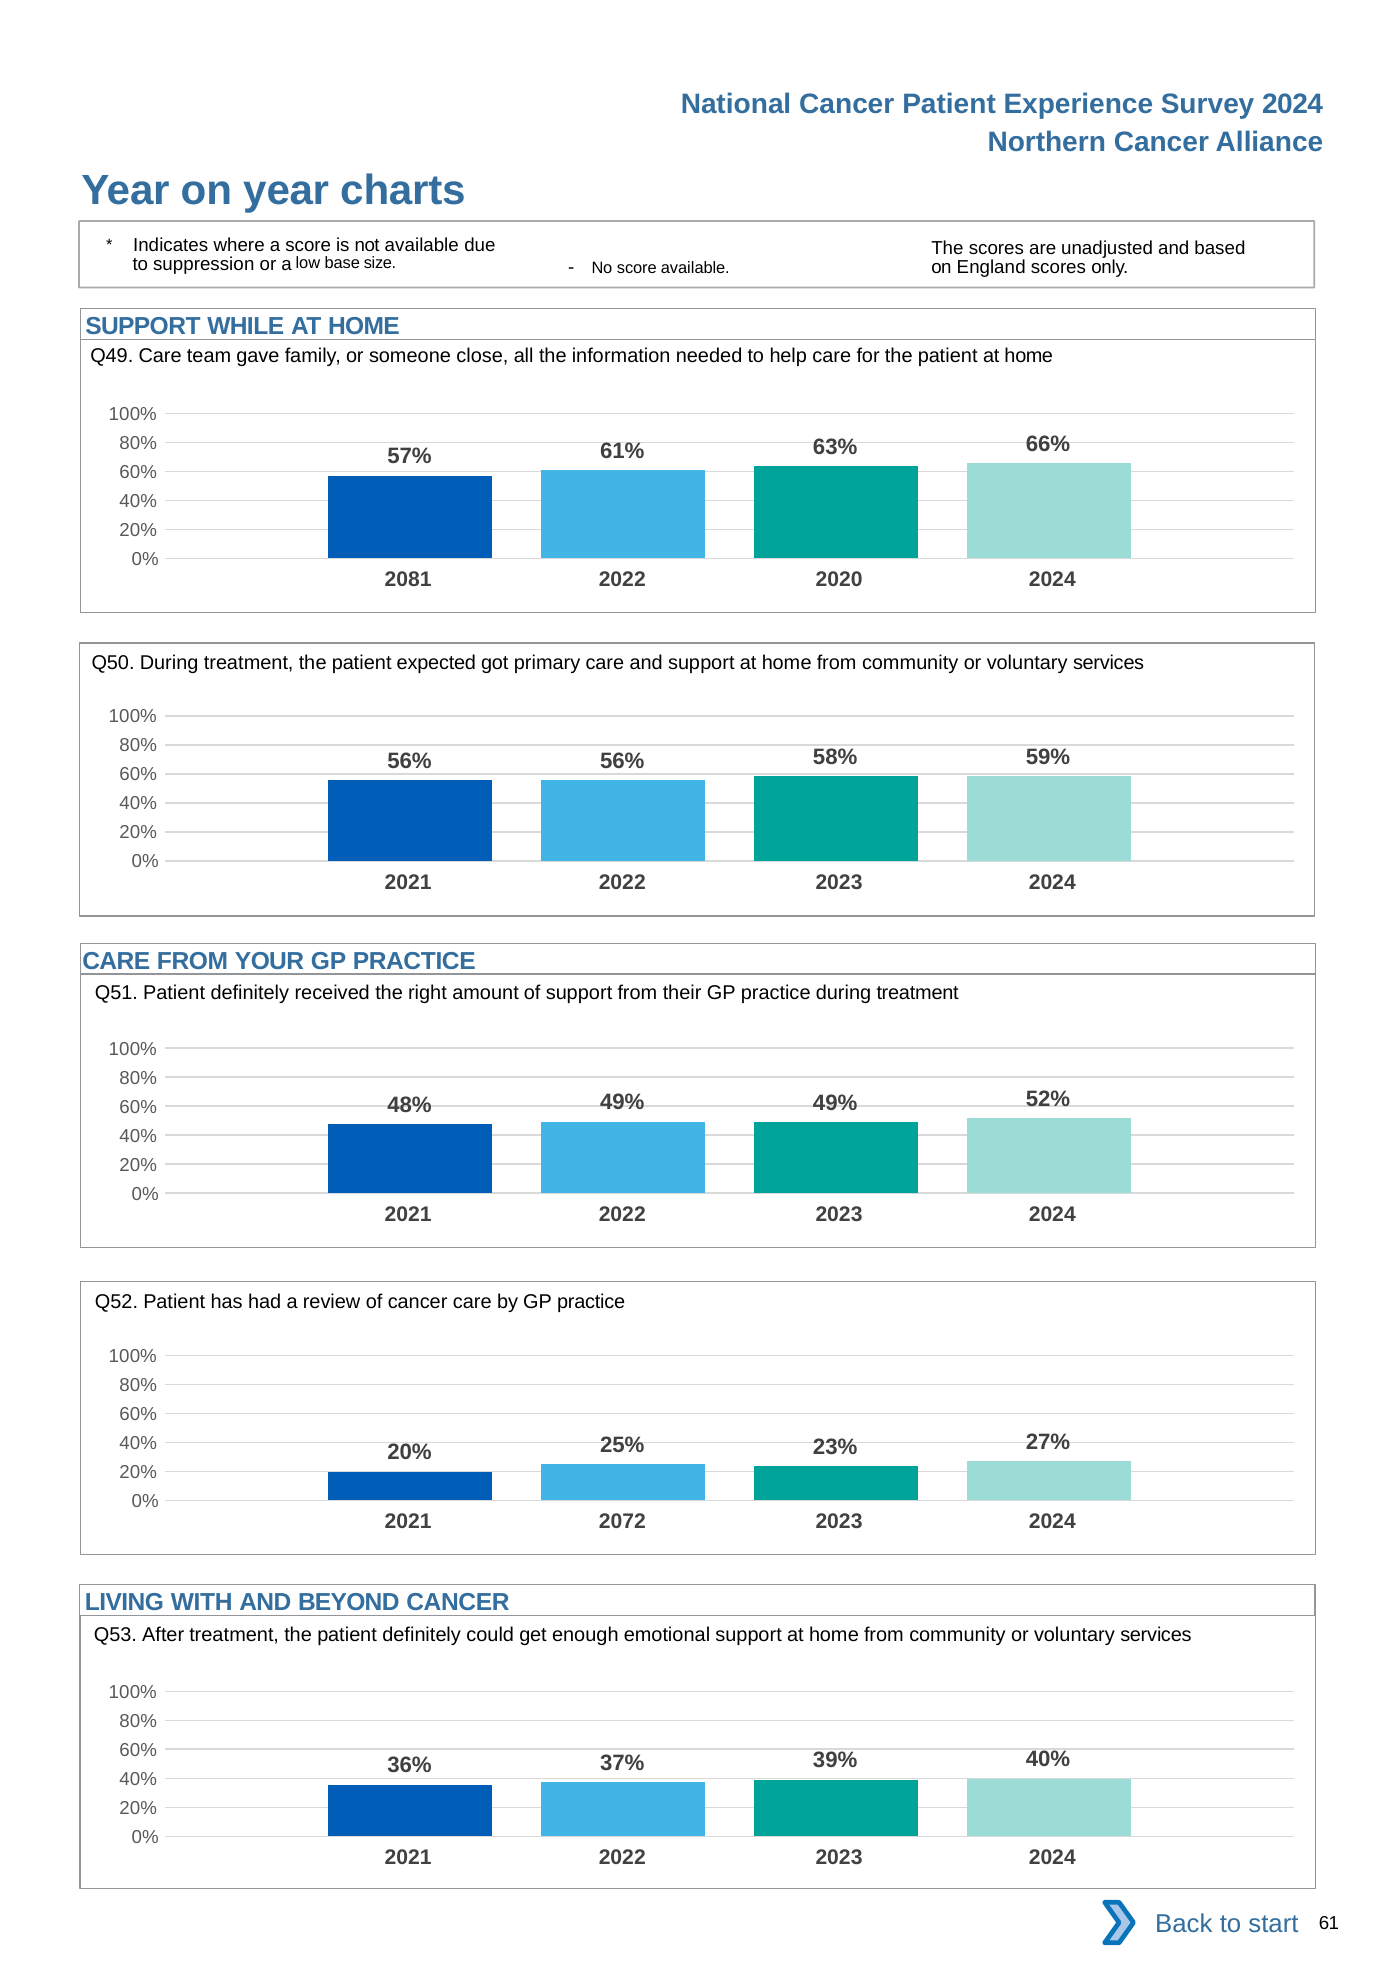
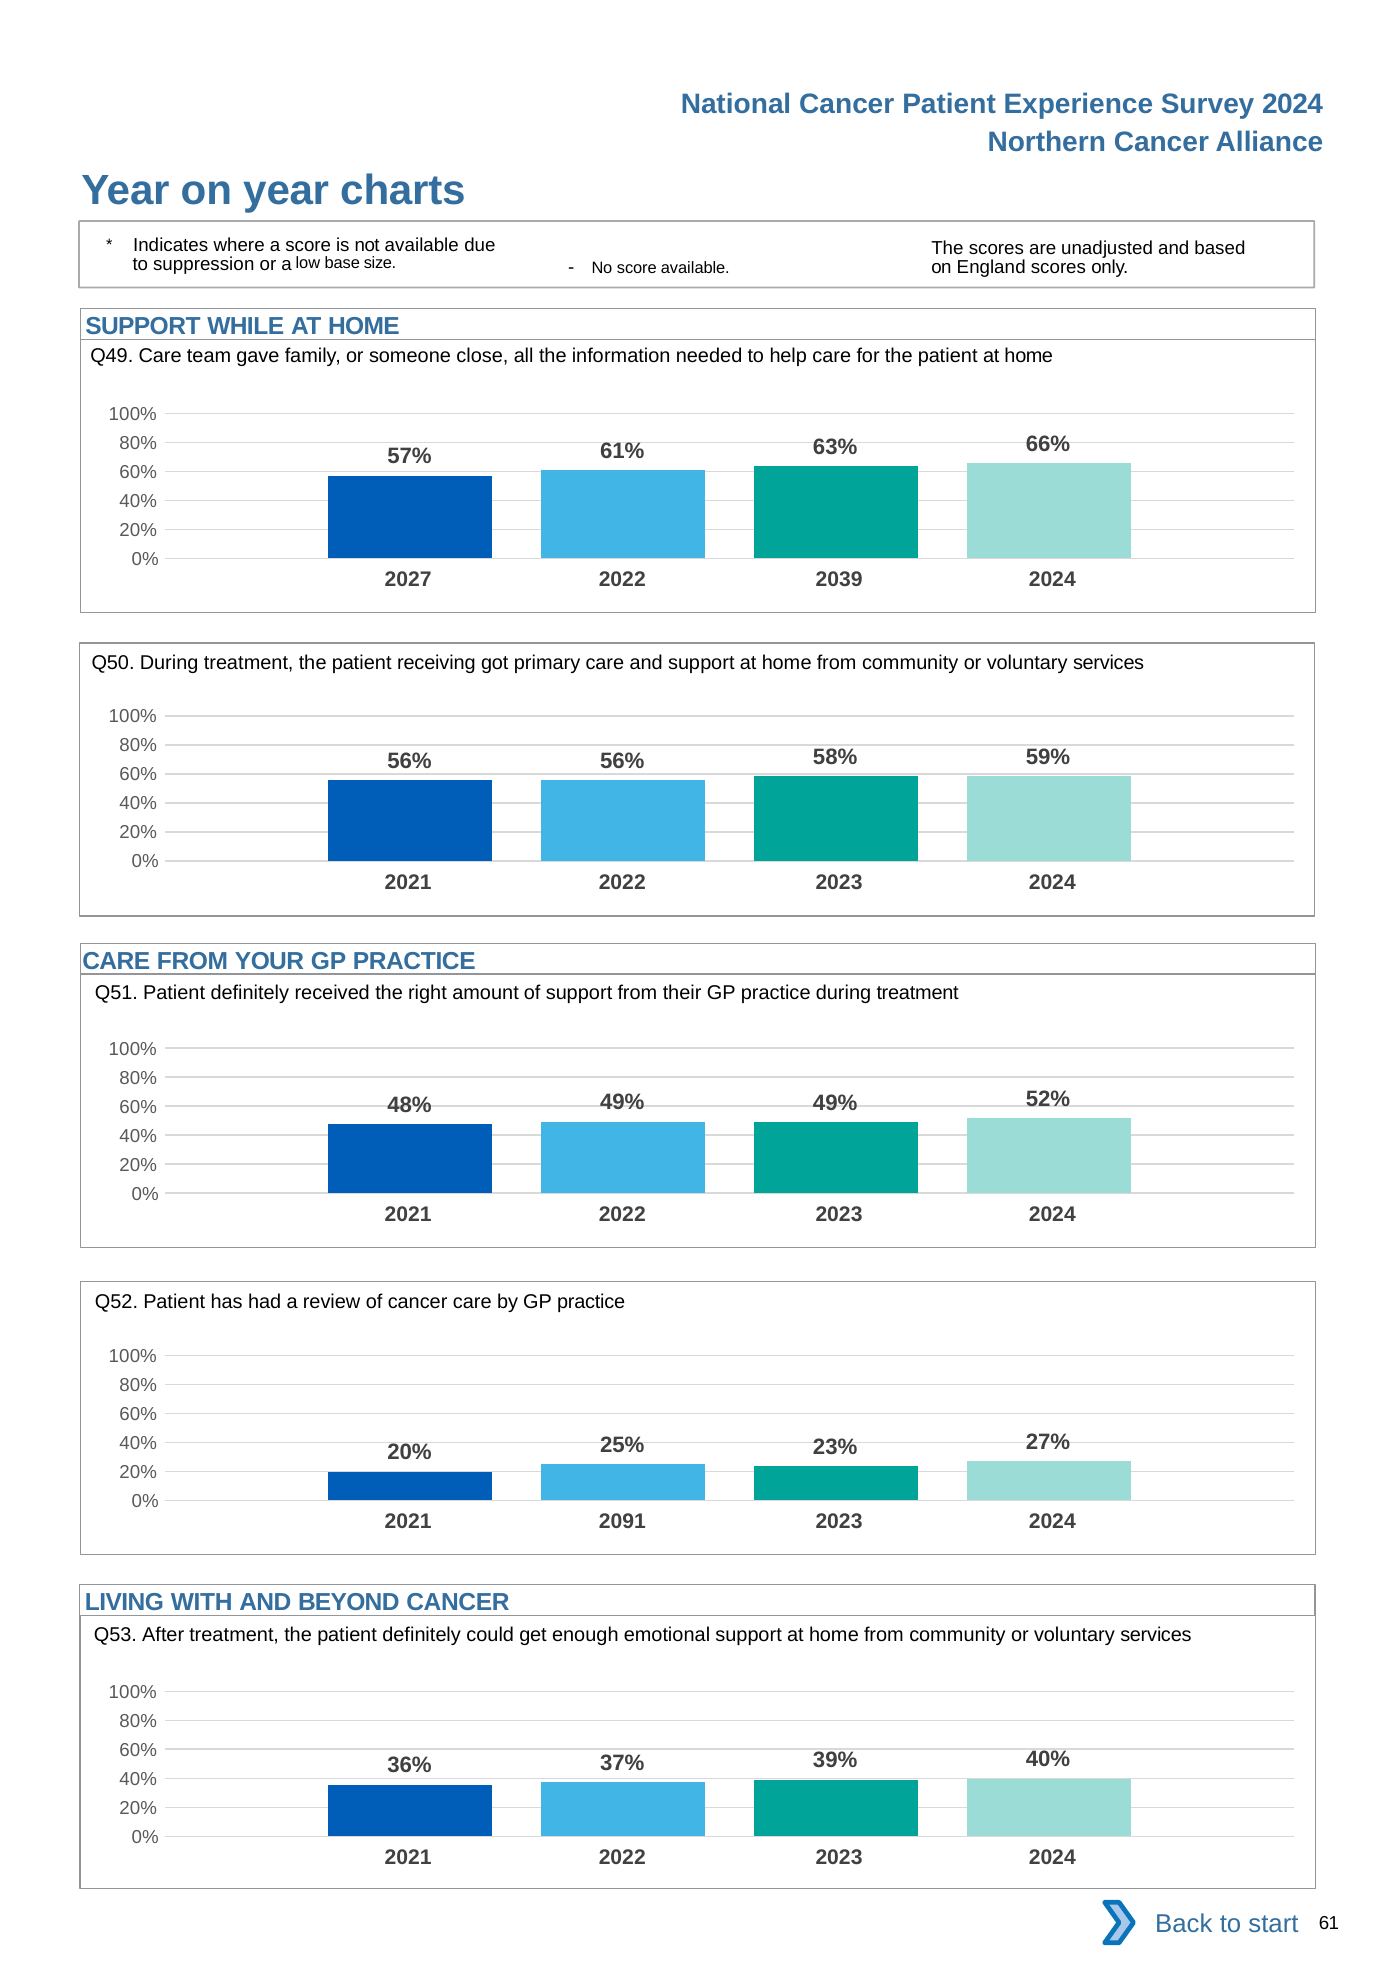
2081: 2081 -> 2027
2020: 2020 -> 2039
expected: expected -> receiving
2072: 2072 -> 2091
